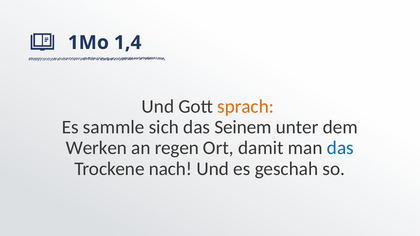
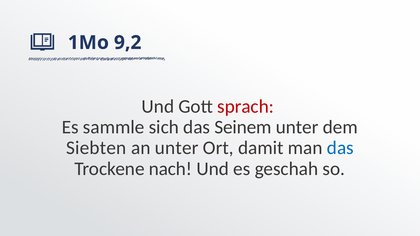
1,4: 1,4 -> 9,2
sprach colour: orange -> red
Werken: Werken -> Siebten
an regen: regen -> unter
